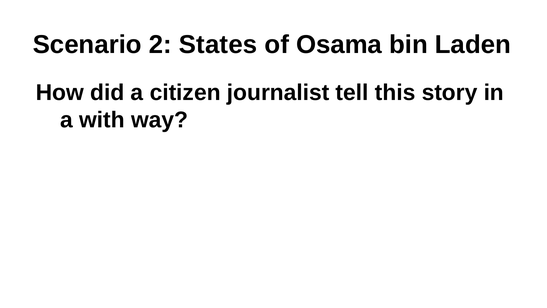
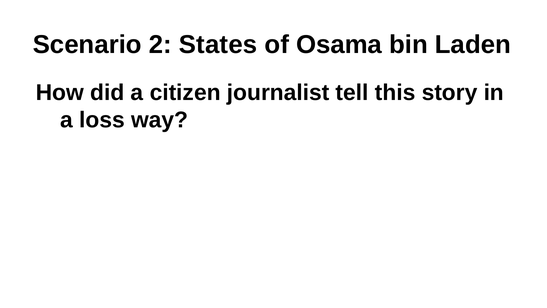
with: with -> loss
